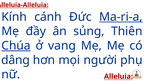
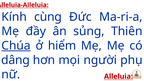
cánh: cánh -> cùng
Ma-ri-a underline: present -> none
vang: vang -> hiểm
